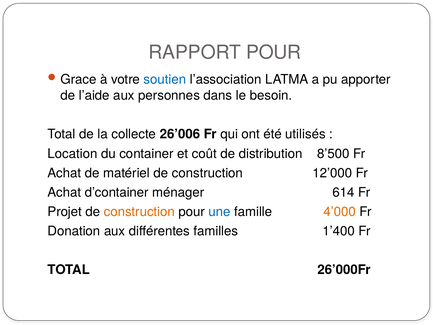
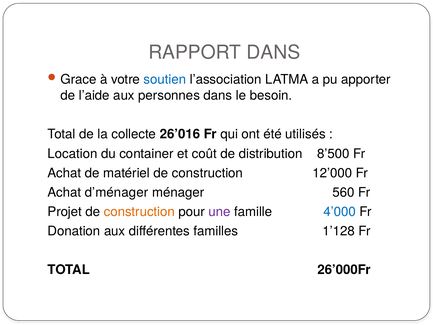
RAPPORT POUR: POUR -> DANS
26’006: 26’006 -> 26’016
d’container: d’container -> d’ménager
614: 614 -> 560
une colour: blue -> purple
4’000 colour: orange -> blue
1’400: 1’400 -> 1’128
